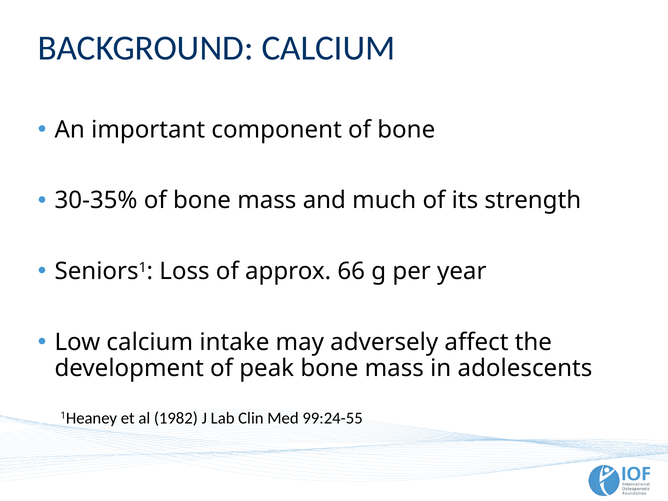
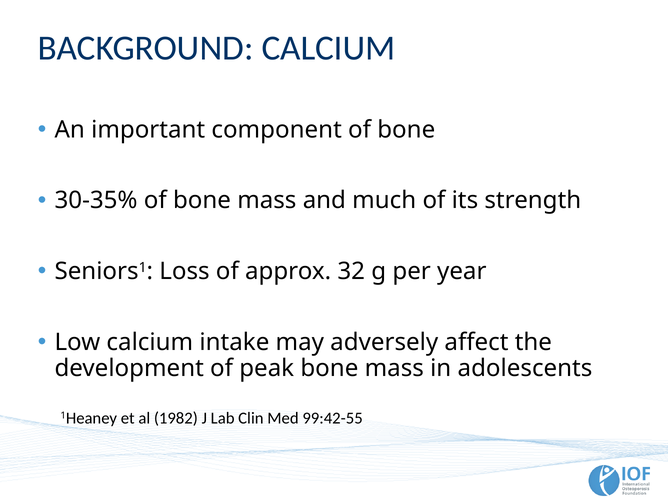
66: 66 -> 32
99:24-55: 99:24-55 -> 99:42-55
